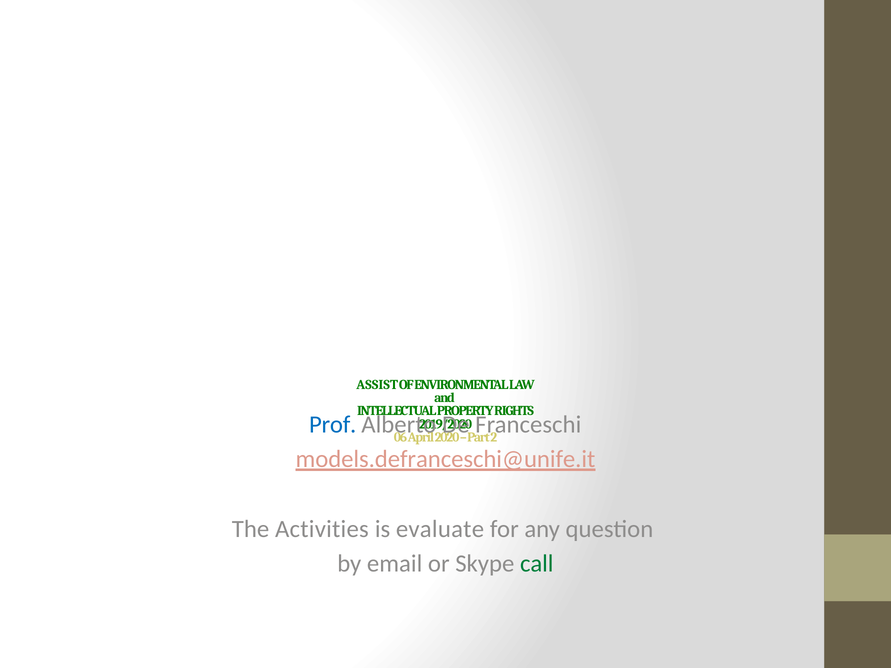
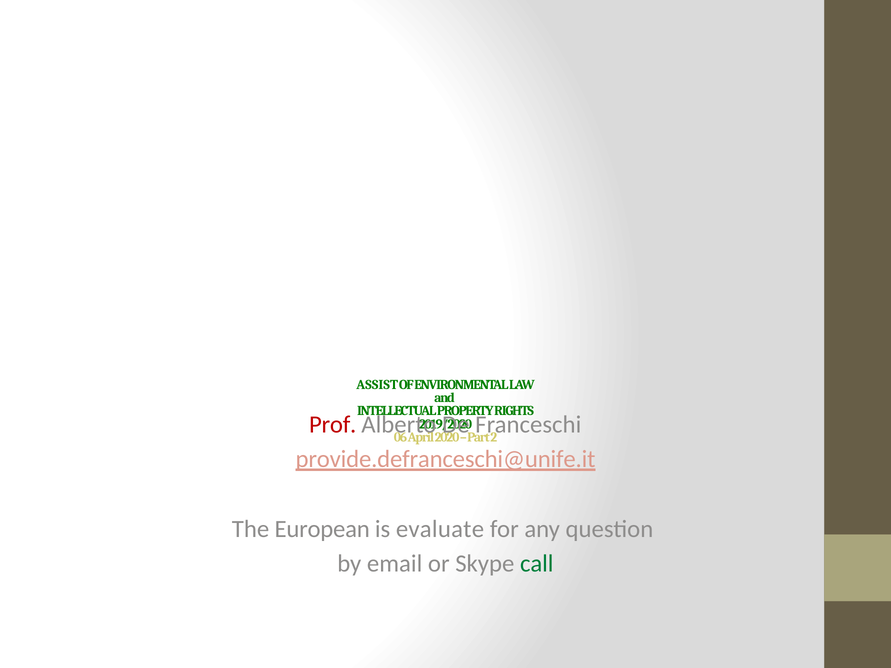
Prof colour: blue -> red
models.defranceschi@unife.it: models.defranceschi@unife.it -> provide.defranceschi@unife.it
Activities: Activities -> European
